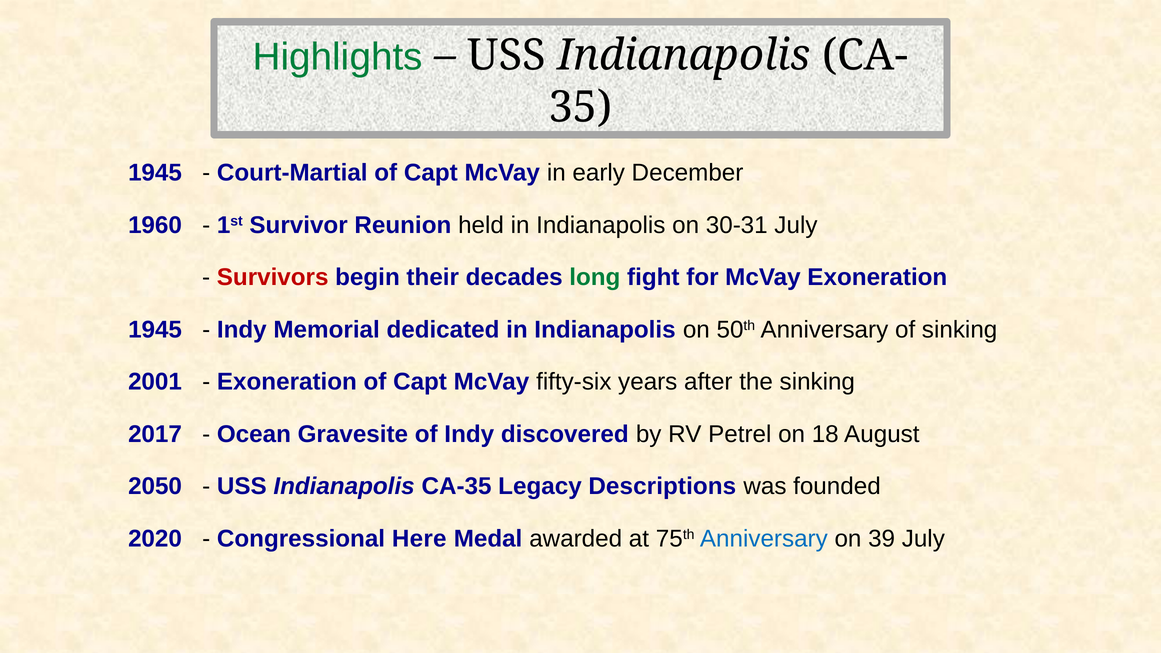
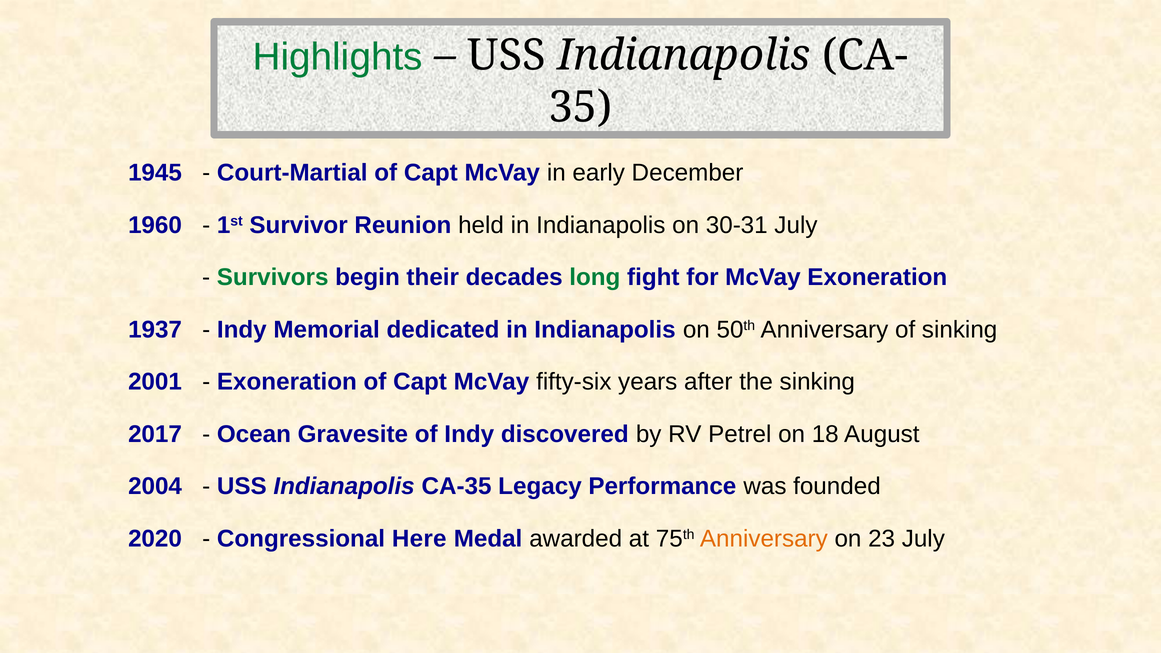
Survivors colour: red -> green
1945 at (155, 330): 1945 -> 1937
2050: 2050 -> 2004
Descriptions: Descriptions -> Performance
Anniversary at (764, 539) colour: blue -> orange
39: 39 -> 23
